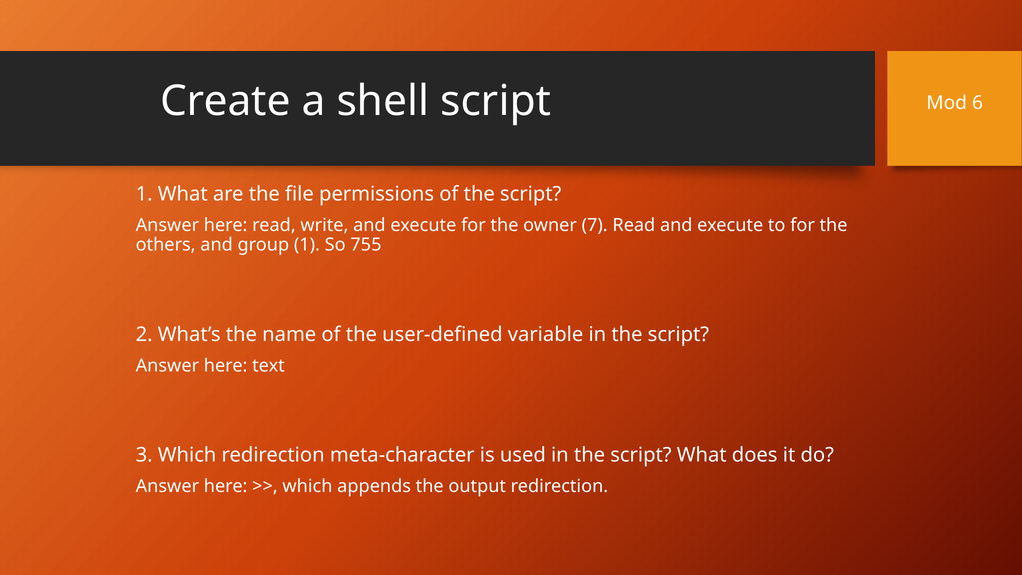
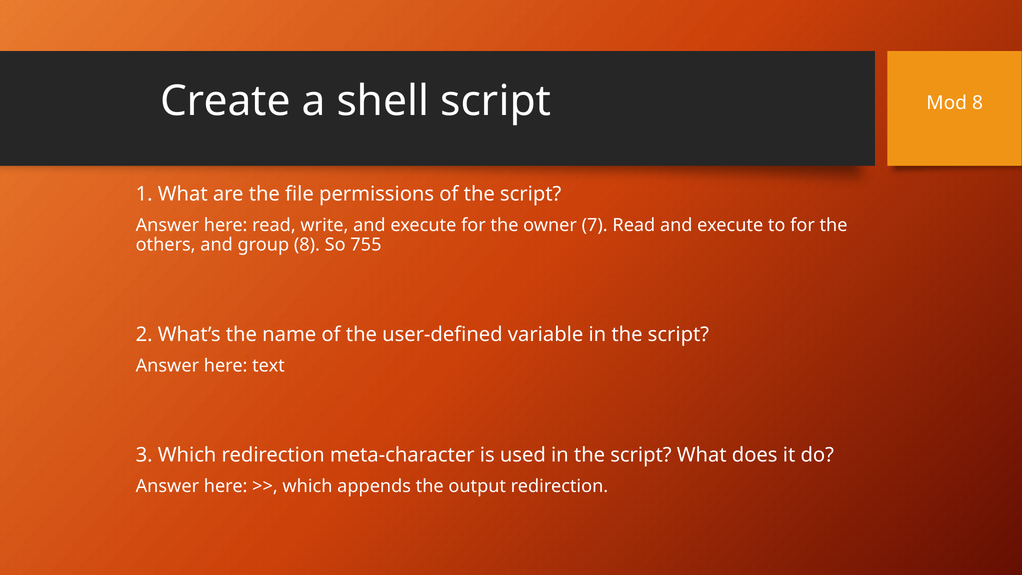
Mod 6: 6 -> 8
group 1: 1 -> 8
